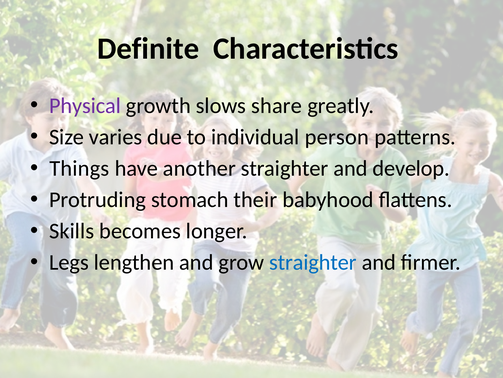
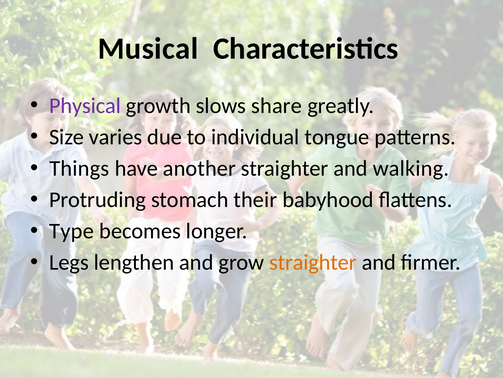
Definite: Definite -> Musical
person: person -> tongue
develop: develop -> walking
Skills: Skills -> Type
straighter at (313, 262) colour: blue -> orange
